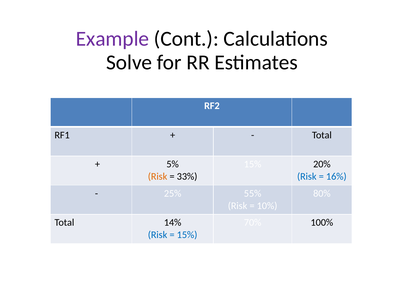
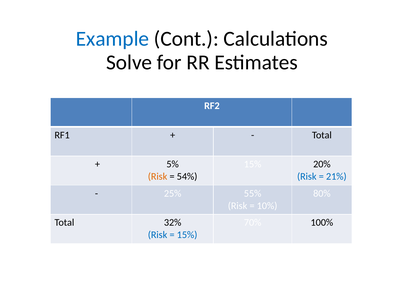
Example colour: purple -> blue
33%: 33% -> 54%
16%: 16% -> 21%
14%: 14% -> 32%
